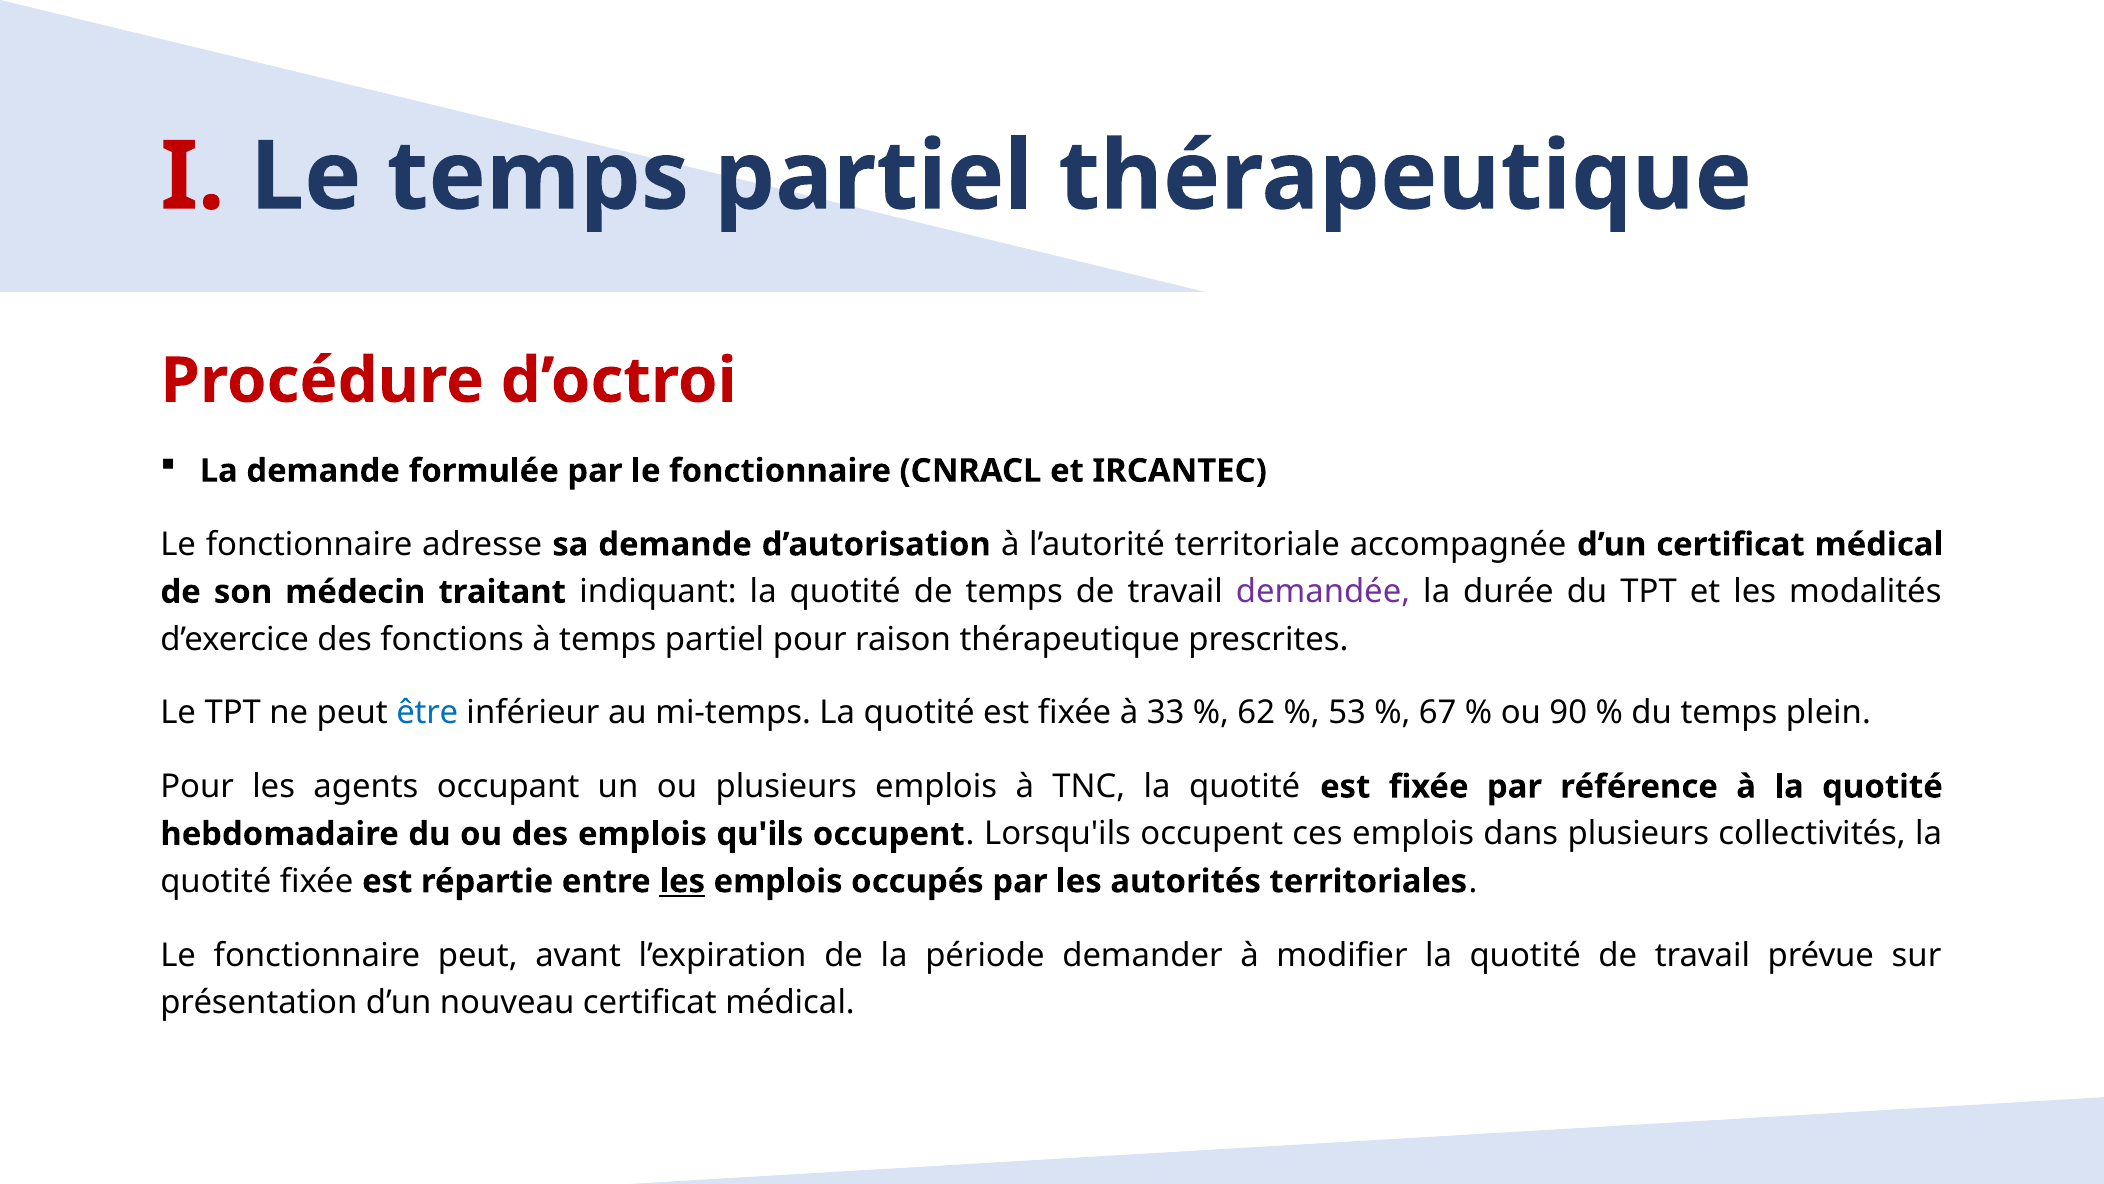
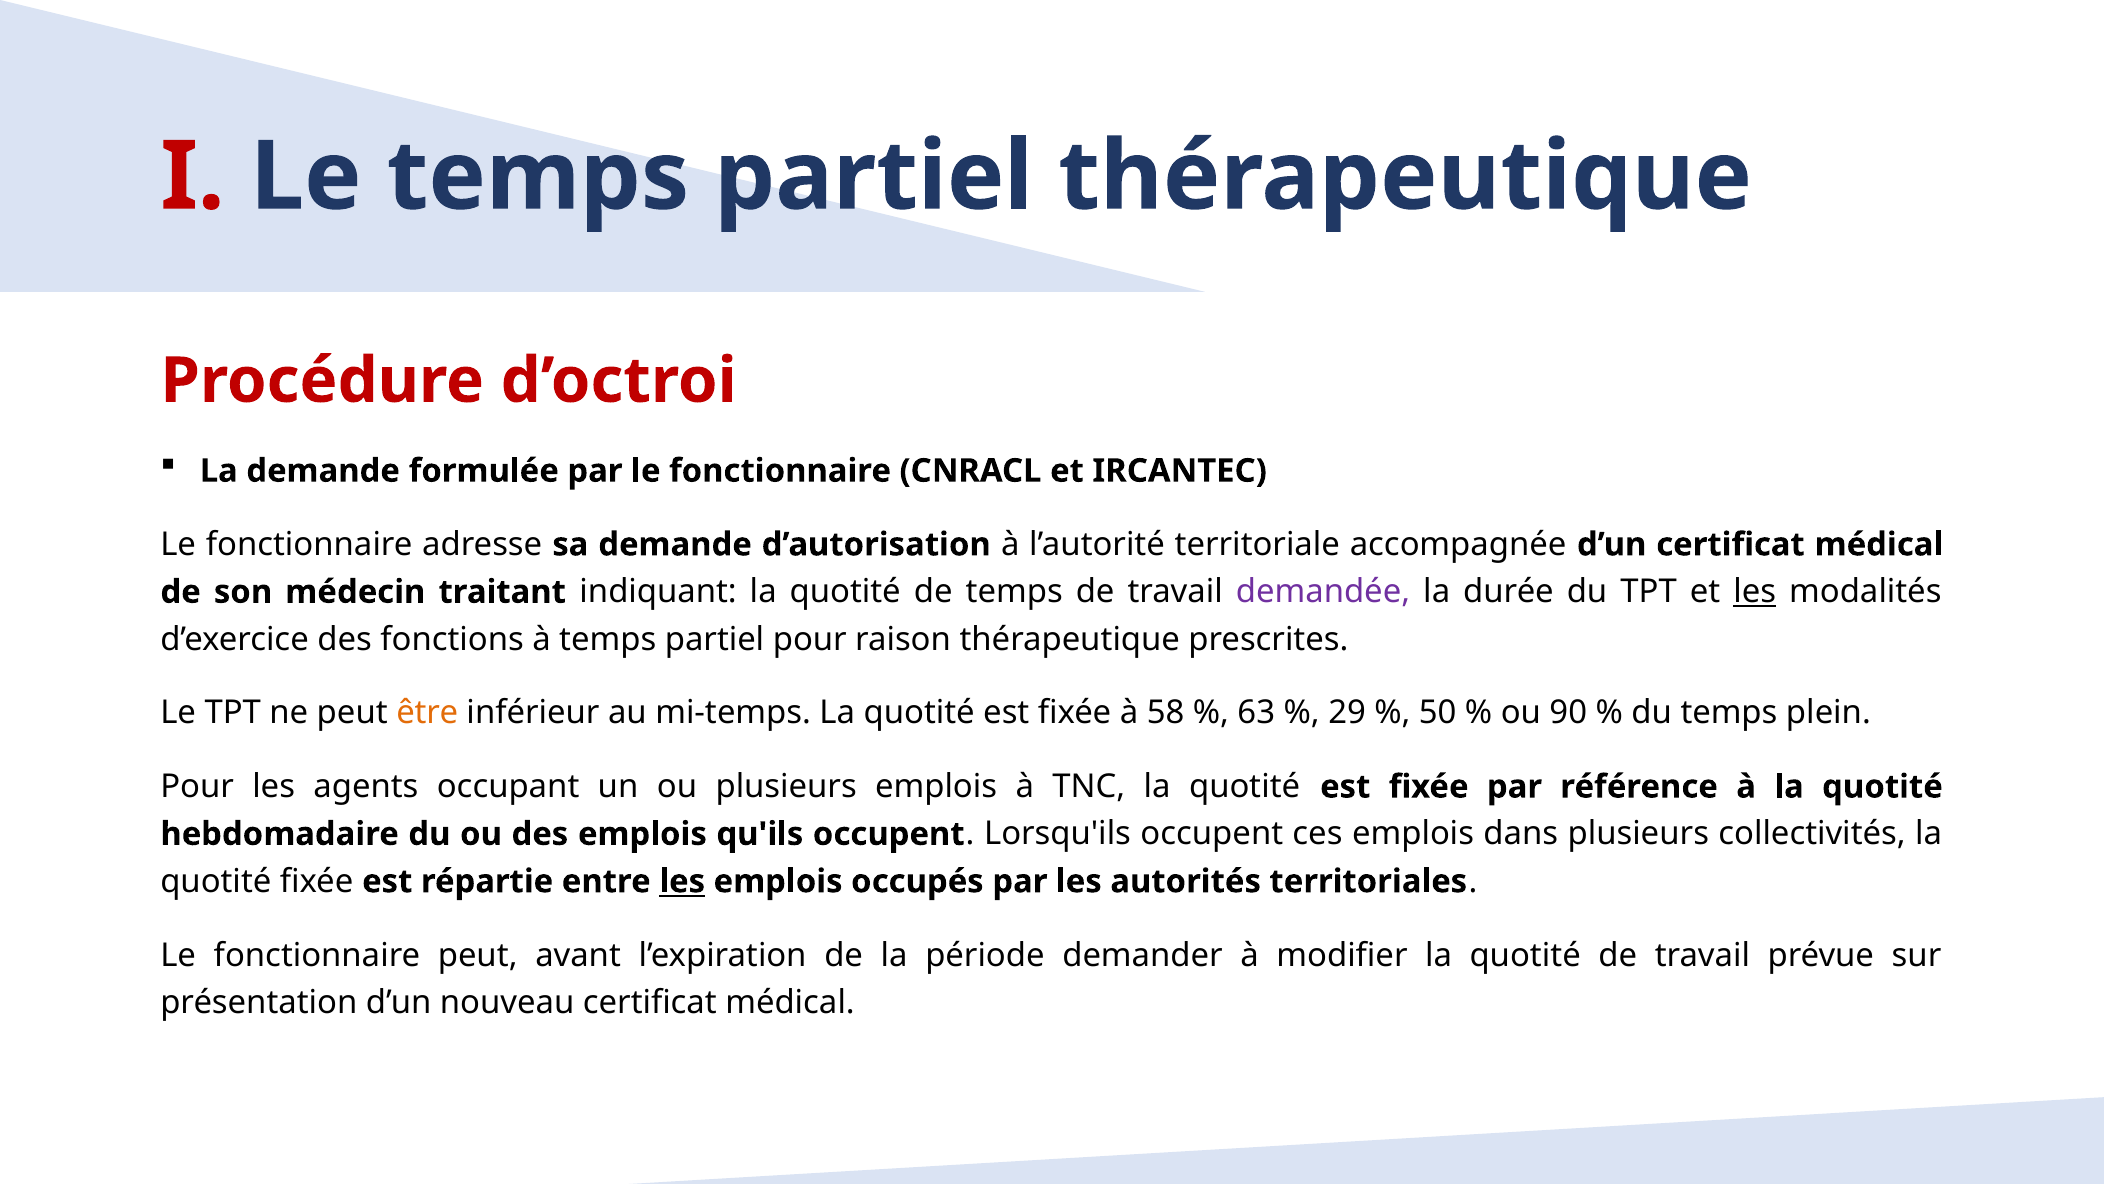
les at (1755, 592) underline: none -> present
être colour: blue -> orange
33: 33 -> 58
62: 62 -> 63
53: 53 -> 29
67: 67 -> 50
